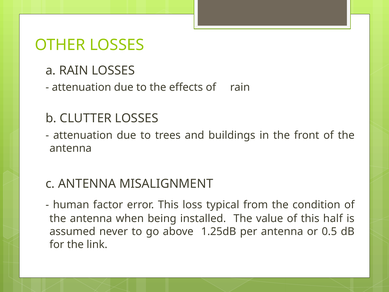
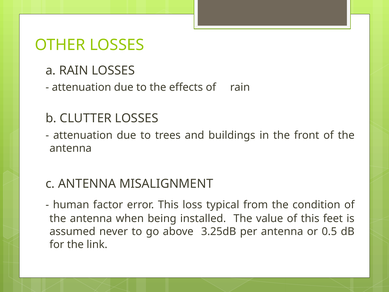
half: half -> feet
1.25dB: 1.25dB -> 3.25dB
